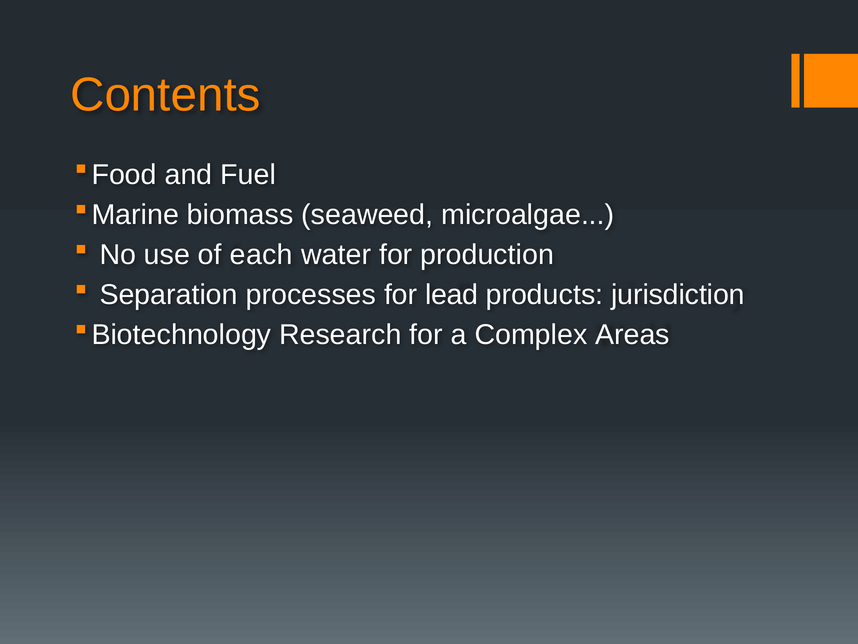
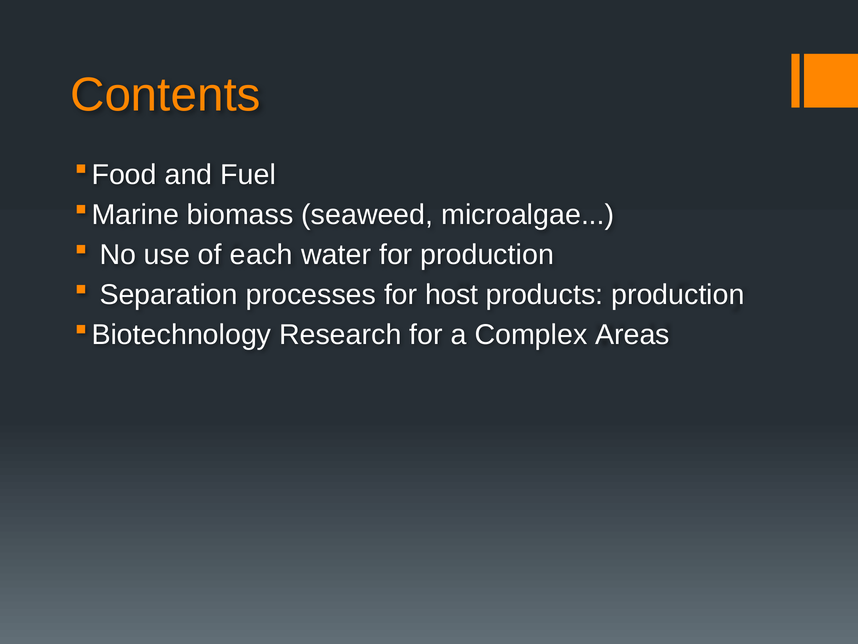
lead: lead -> host
products jurisdiction: jurisdiction -> production
